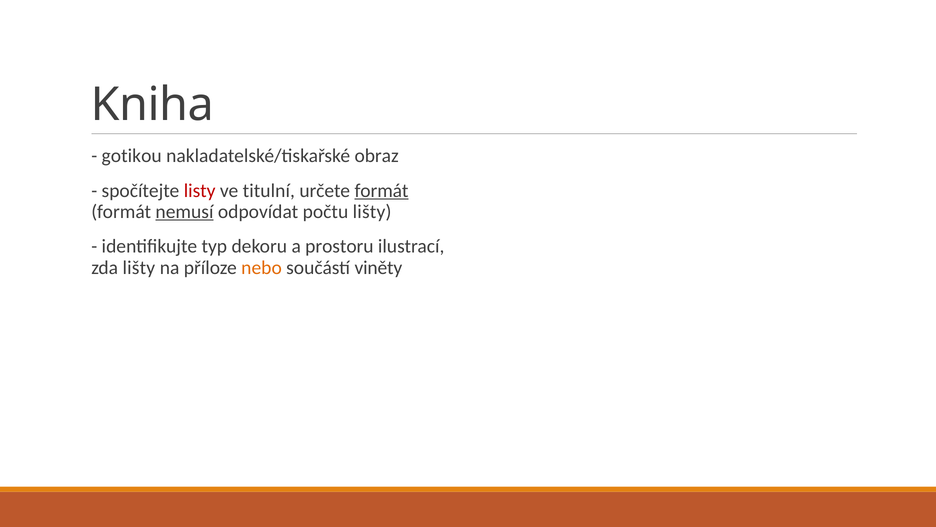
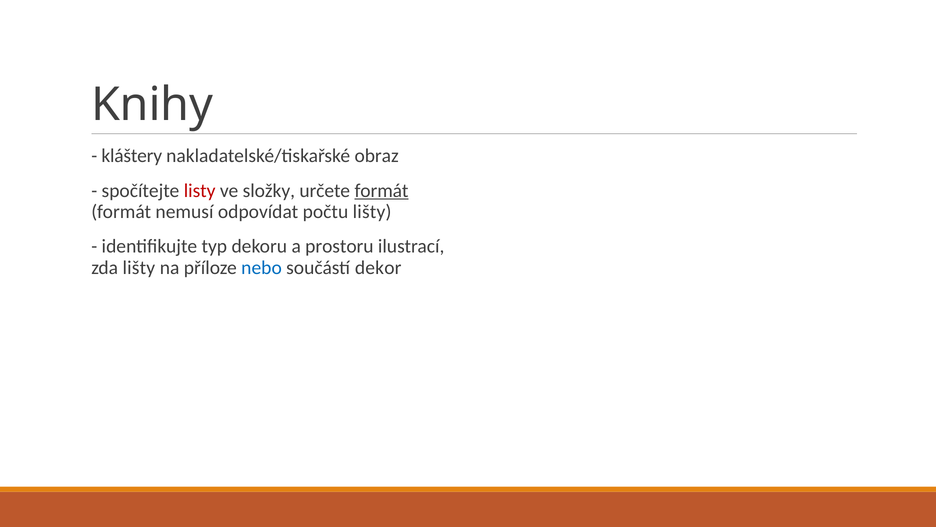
Kniha: Kniha -> Knihy
gotikou: gotikou -> kláštery
titulní: titulní -> složky
nemusí underline: present -> none
nebo colour: orange -> blue
viněty: viněty -> dekor
